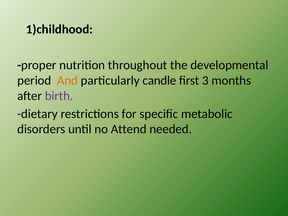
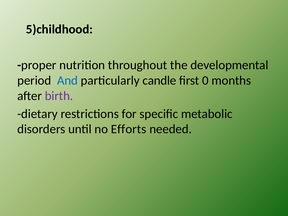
1)childhood: 1)childhood -> 5)childhood
And colour: orange -> blue
3: 3 -> 0
Attend: Attend -> Efforts
